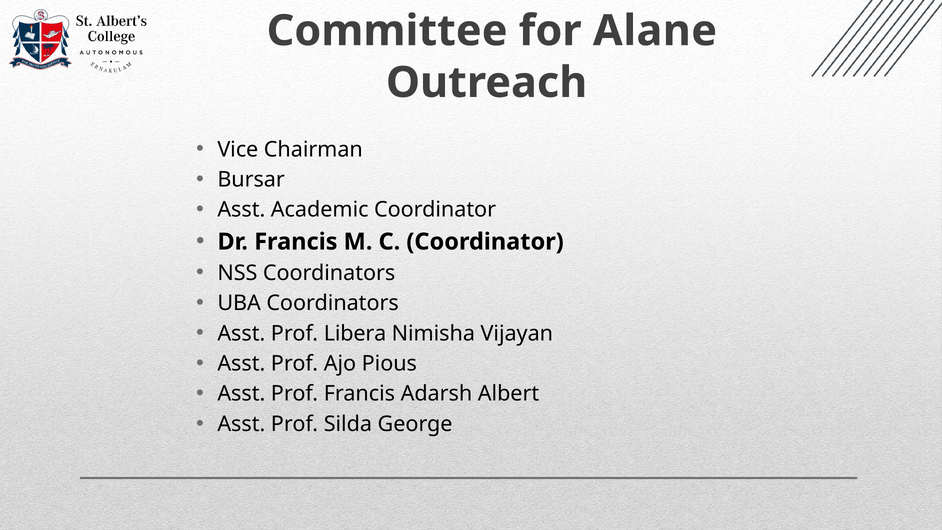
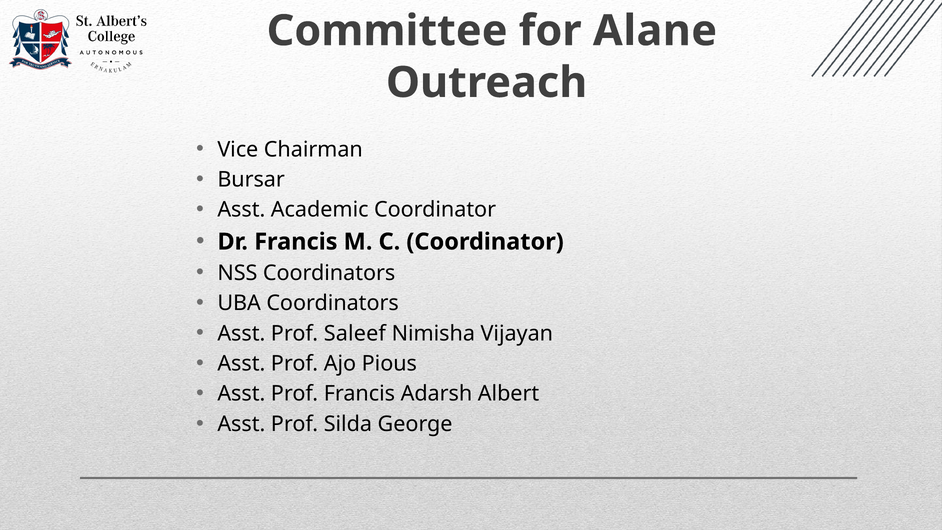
Libera: Libera -> Saleef
